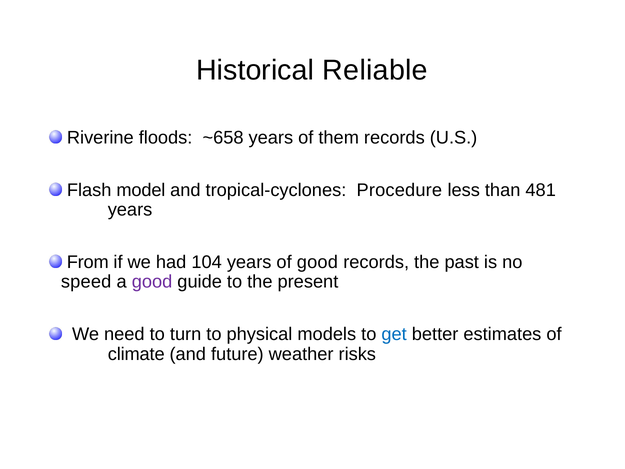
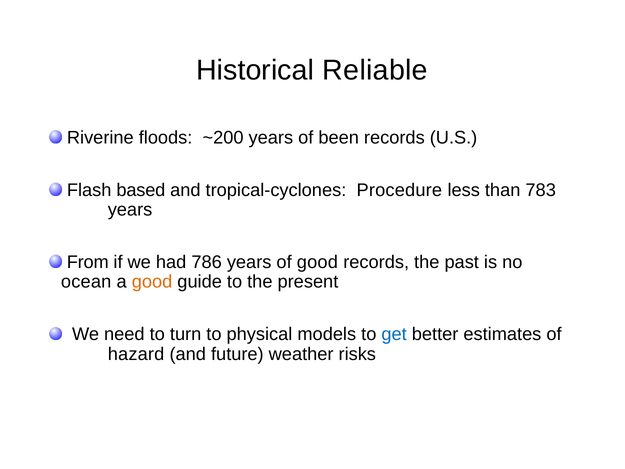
~658: ~658 -> ~200
them: them -> been
model: model -> based
481: 481 -> 783
104: 104 -> 786
speed: speed -> ocean
good at (152, 282) colour: purple -> orange
climate: climate -> hazard
